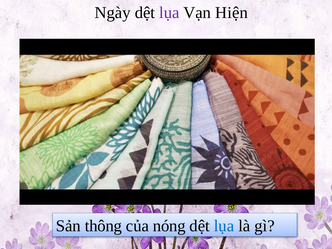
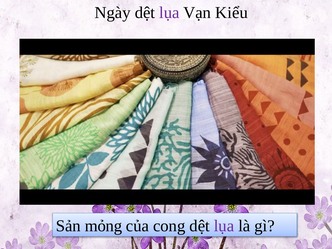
Hiện: Hiện -> Kiểu
thông: thông -> mỏng
nóng: nóng -> cong
lụa at (224, 226) colour: blue -> purple
